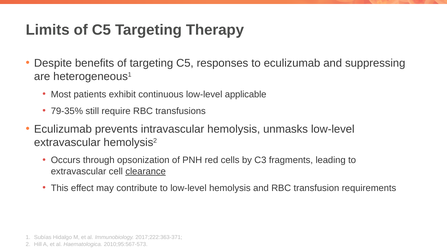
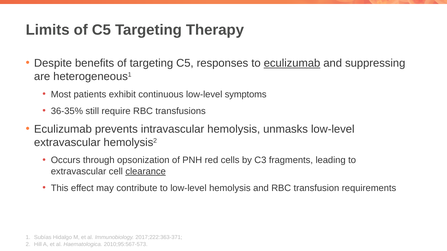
eculizumab at (292, 63) underline: none -> present
applicable: applicable -> symptoms
79-35%: 79-35% -> 36-35%
